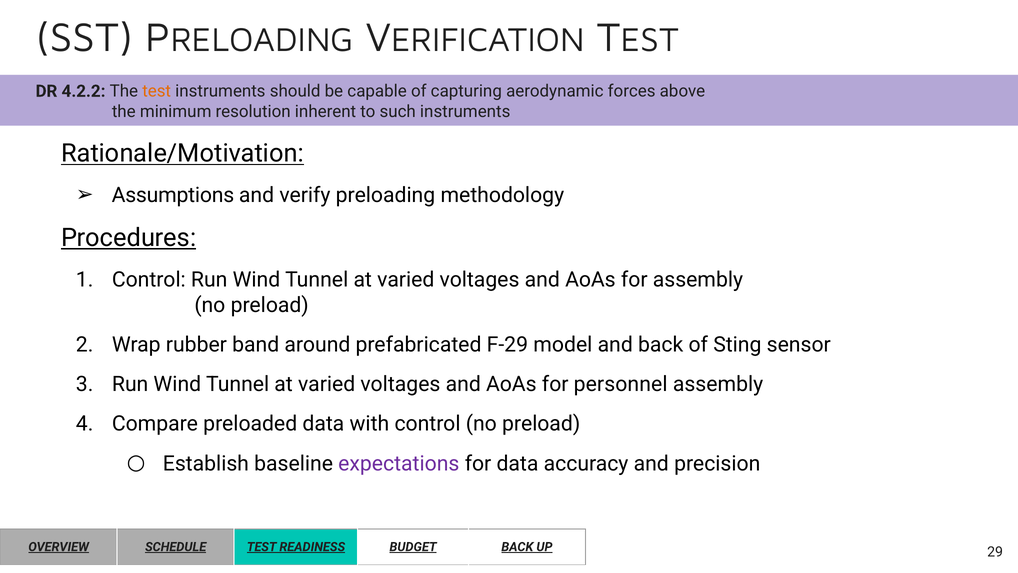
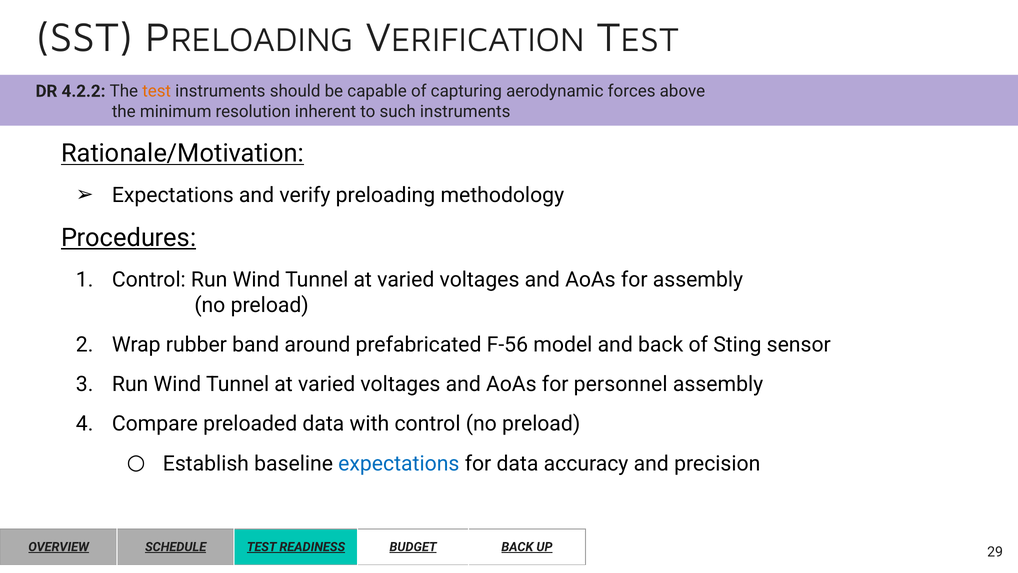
Assumptions at (173, 195): Assumptions -> Expectations
F-29: F-29 -> F-56
expectations at (399, 463) colour: purple -> blue
